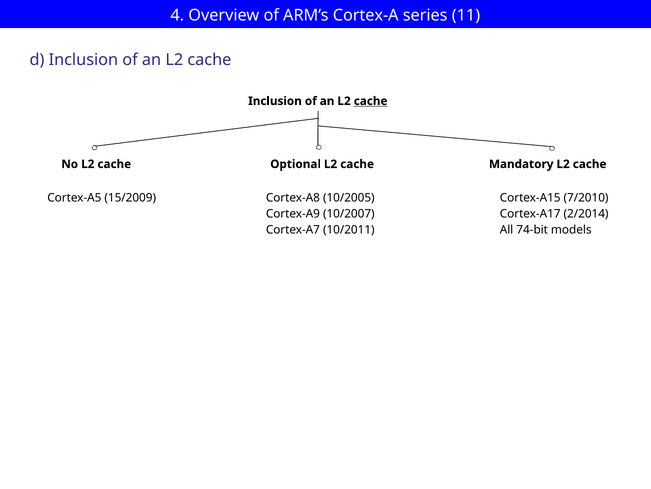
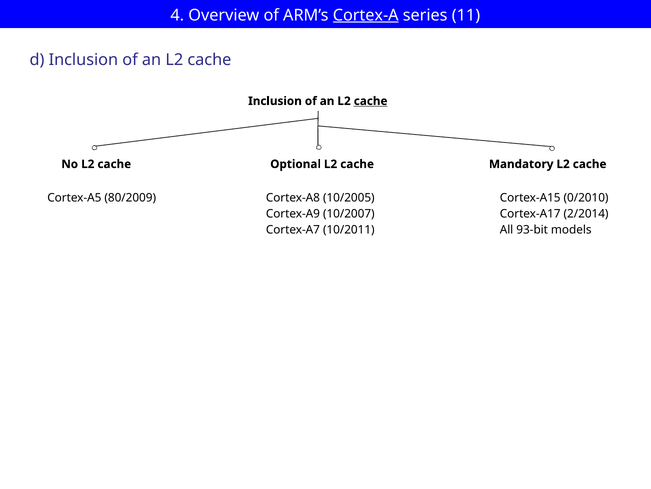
Cortex-A underline: none -> present
15/2009: 15/2009 -> 80/2009
7/2010: 7/2010 -> 0/2010
74-bit: 74-bit -> 93-bit
